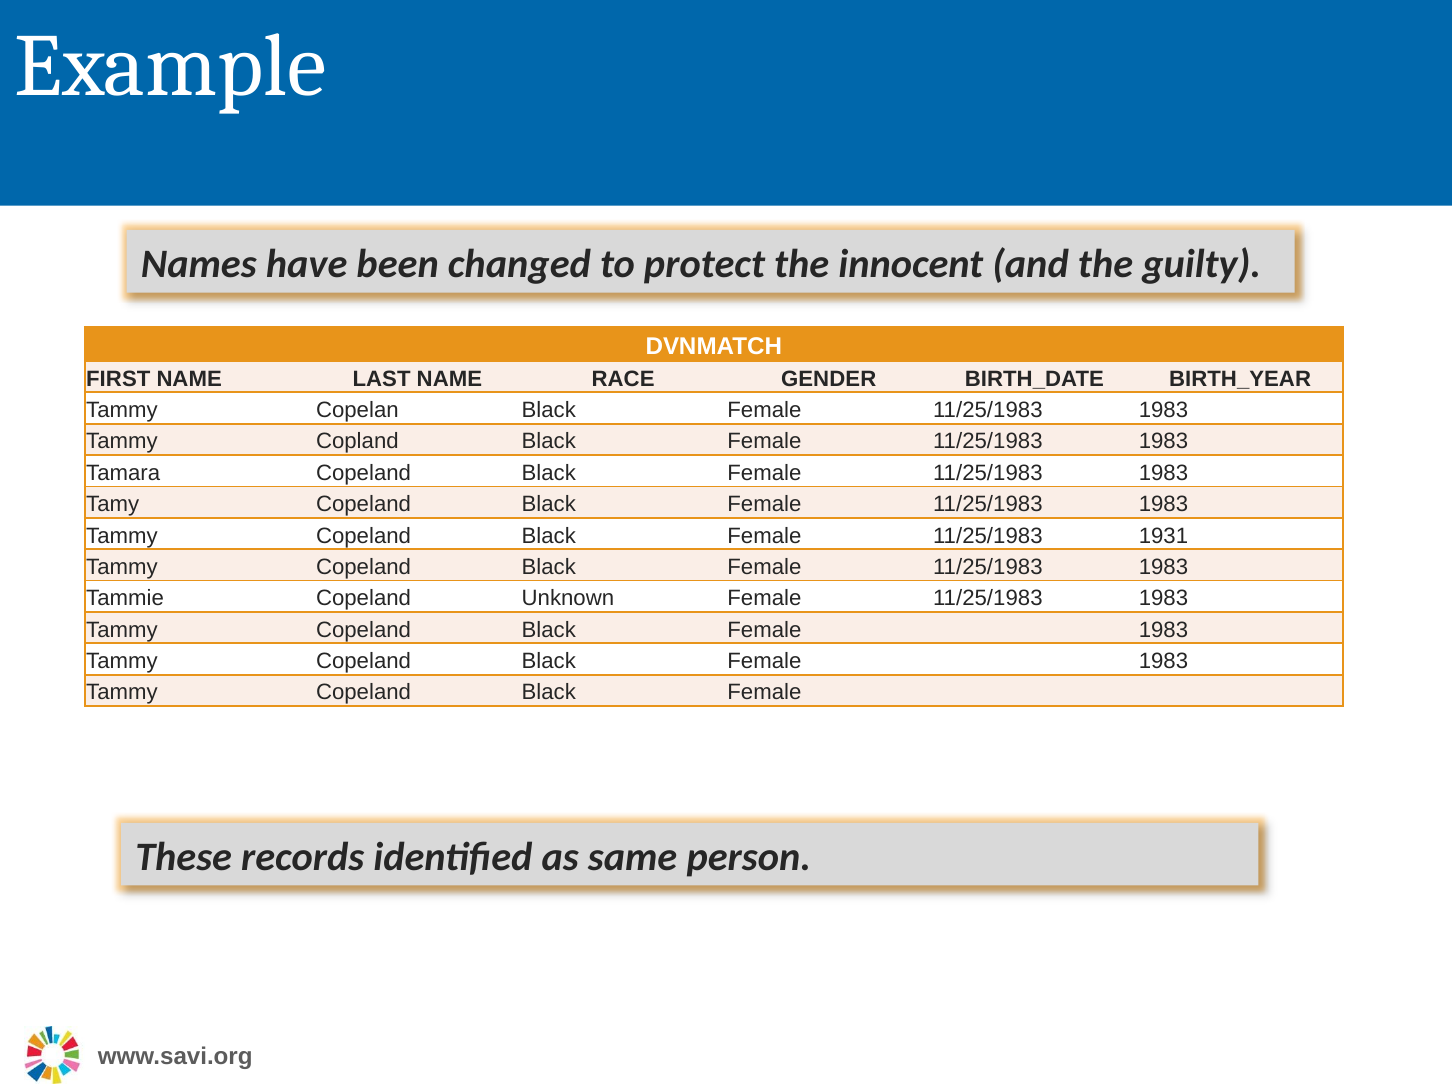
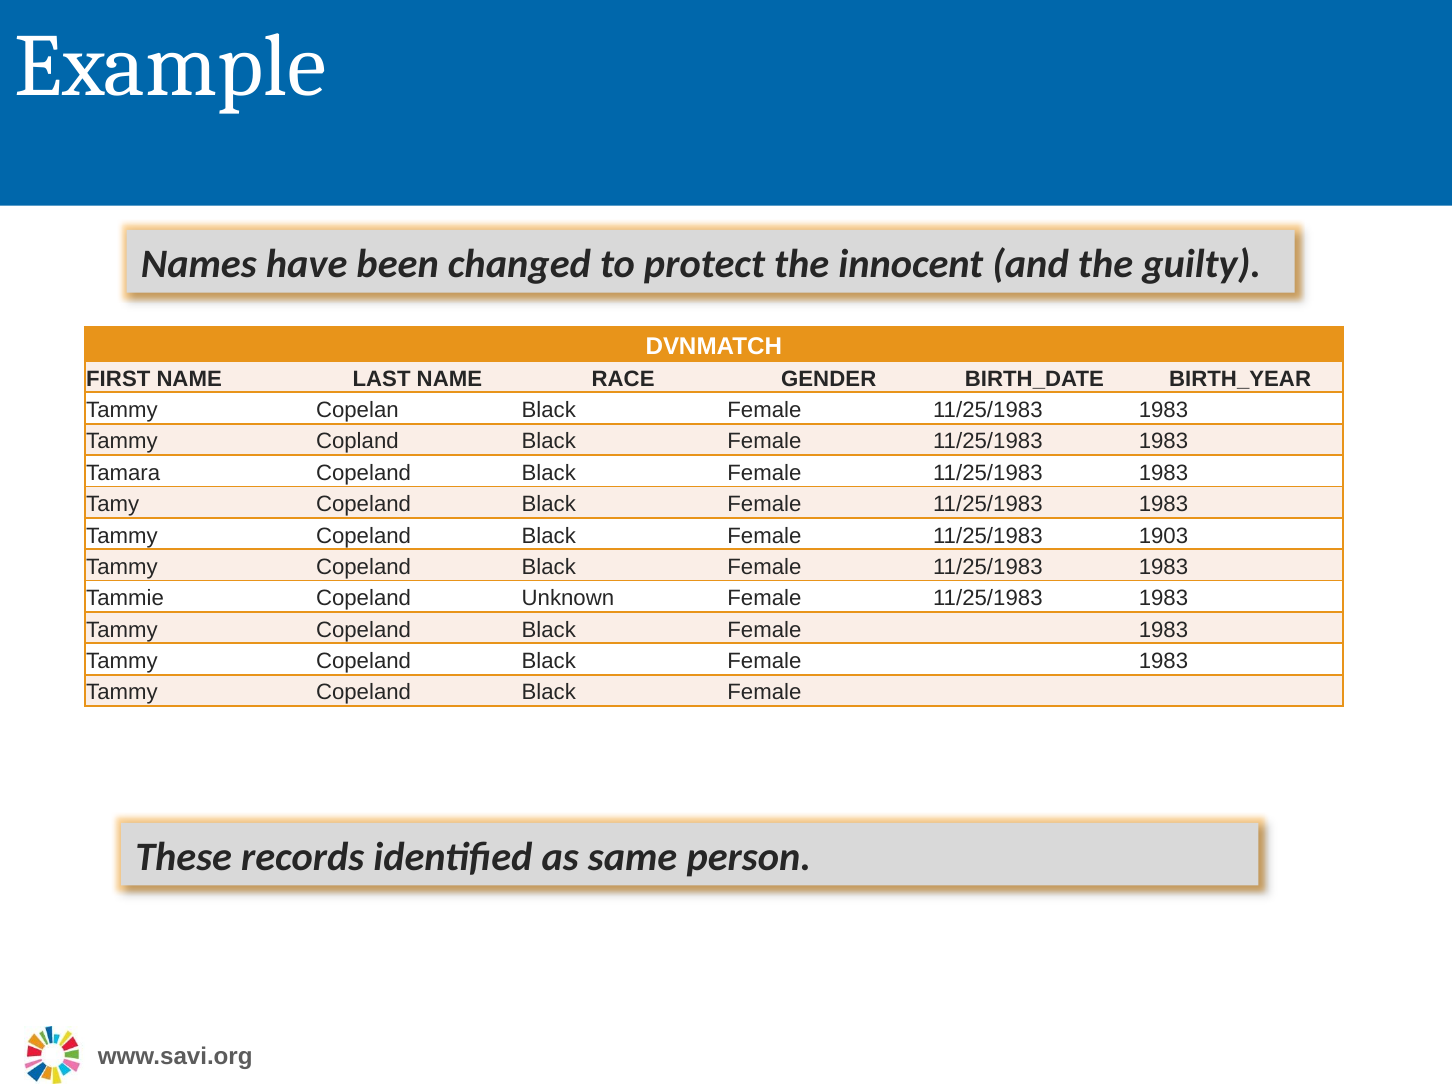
1931: 1931 -> 1903
